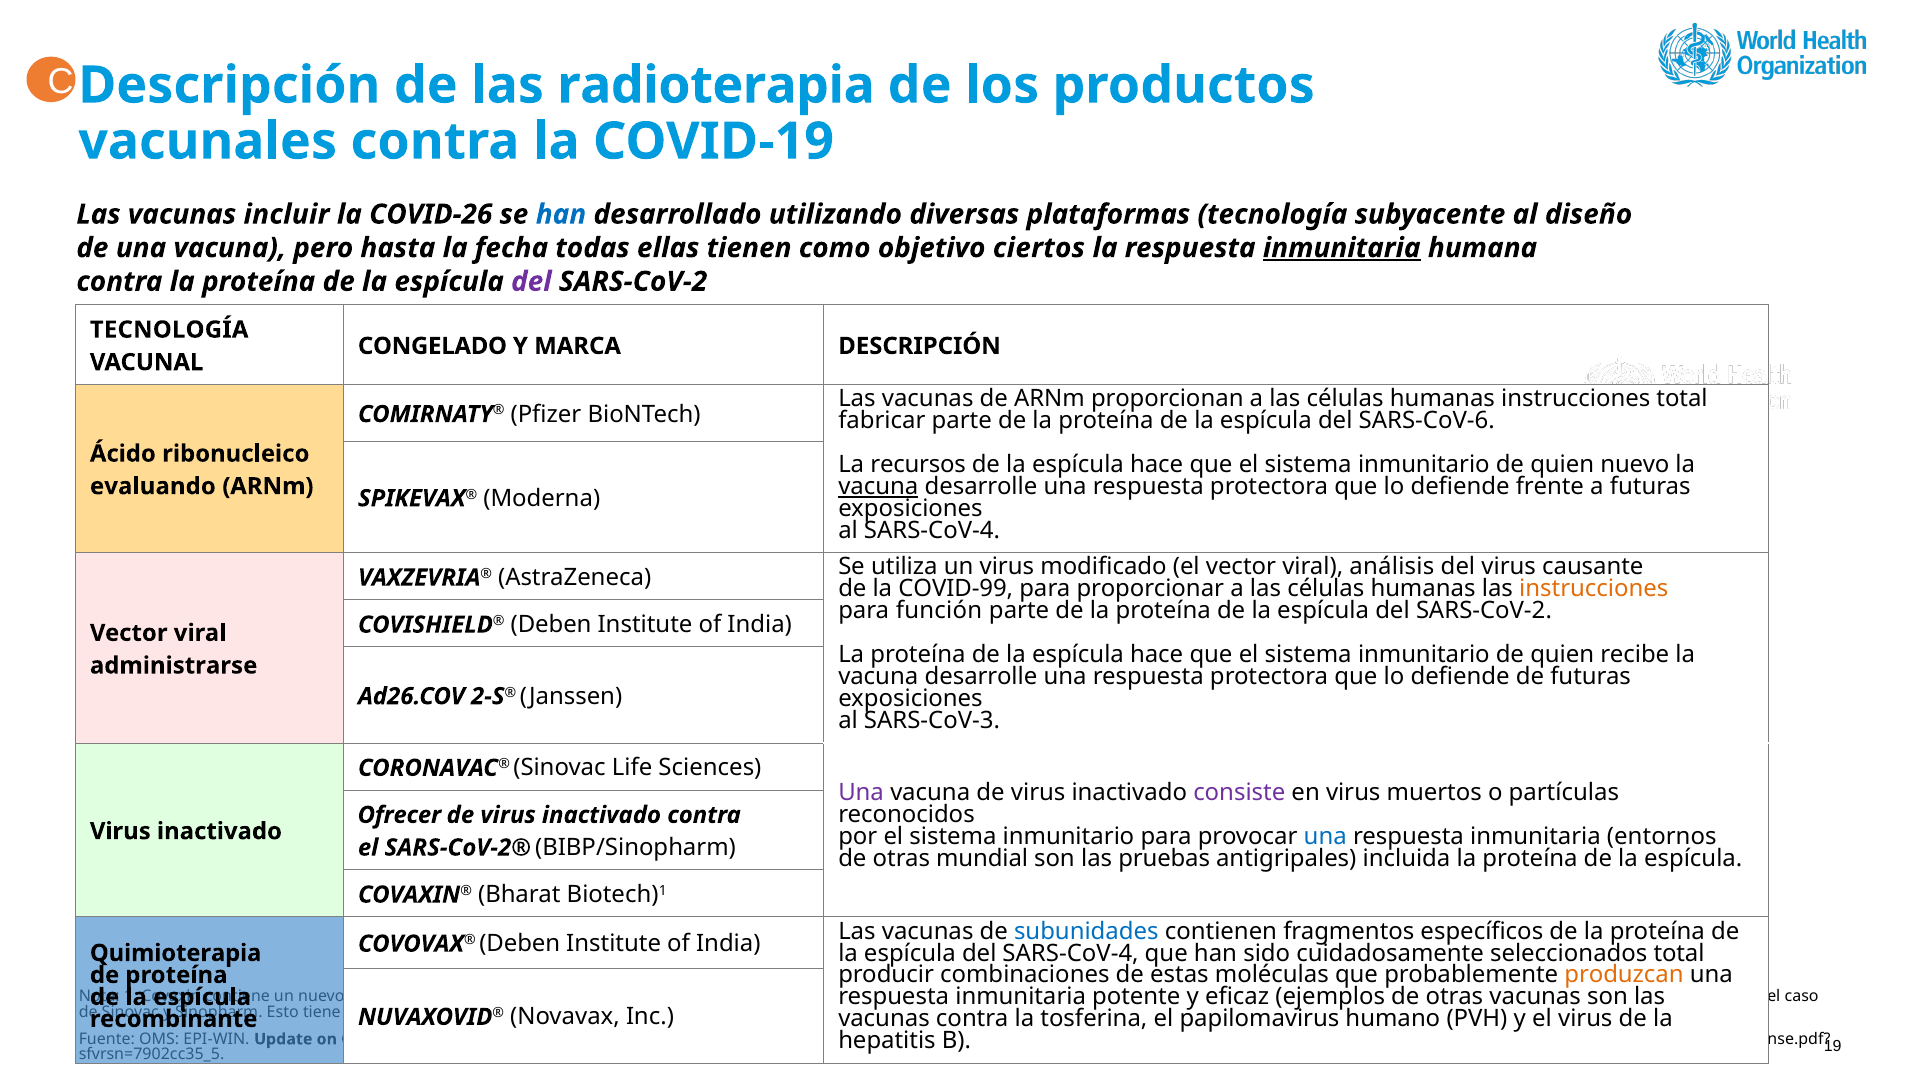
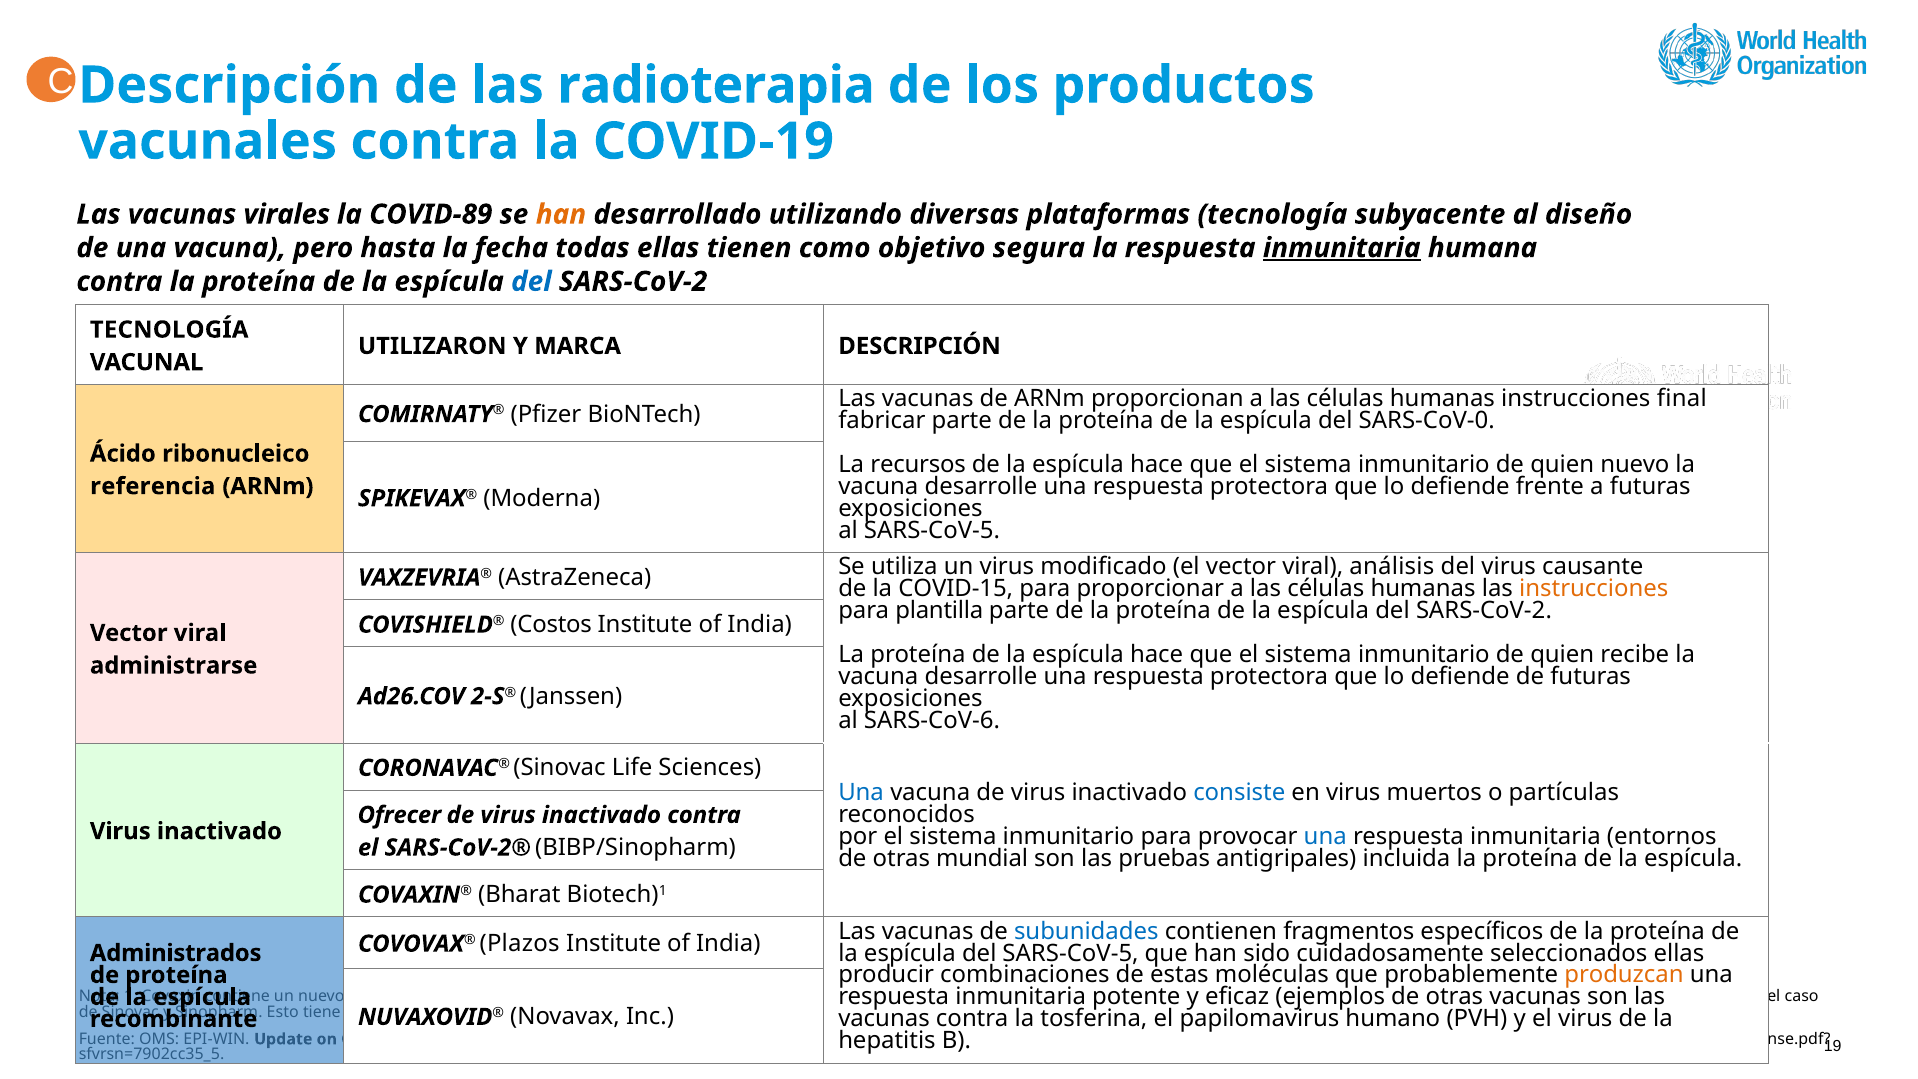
incluir: incluir -> virales
COVID-26: COVID-26 -> COVID-89
han at (561, 214) colour: blue -> orange
ciertos: ciertos -> segura
del at (531, 282) colour: purple -> blue
CONGELADO: CONGELADO -> UTILIZARON
instrucciones total: total -> final
SARS-CoV-6: SARS-CoV-6 -> SARS-CoV-0
vacuna at (878, 487) underline: present -> none
evaluando: evaluando -> referencia
al SARS-CoV-4: SARS-CoV-4 -> SARS-CoV-5
COVID-99: COVID-99 -> COVID-15
función: función -> plantilla
COVISHIELD® Deben: Deben -> Costos
SARS-CoV-3: SARS-CoV-3 -> SARS-CoV-6
Una at (861, 793) colour: purple -> blue
consiste colour: purple -> blue
COVOVAX® Deben: Deben -> Plazos
del SARS-CoV-4: SARS-CoV-4 -> SARS-CoV-5
seleccionados total: total -> ellas
Quimioterapia: Quimioterapia -> Administrados
